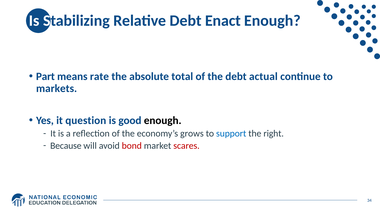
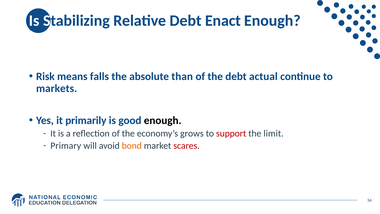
Part: Part -> Risk
rate: rate -> falls
total: total -> than
question: question -> primarily
support colour: blue -> red
right: right -> limit
Because: Because -> Primary
bond colour: red -> orange
